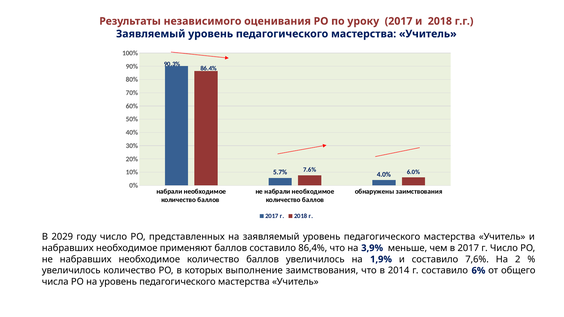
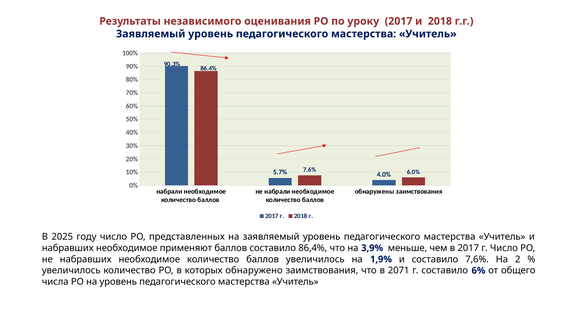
2029: 2029 -> 2025
выполнение: выполнение -> обнаружено
2014: 2014 -> 2071
